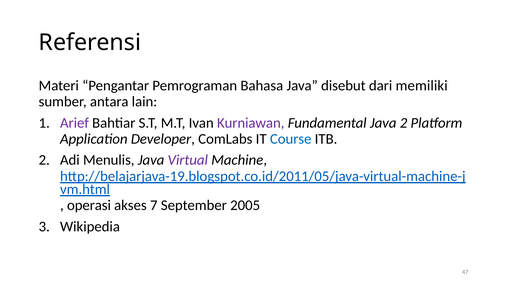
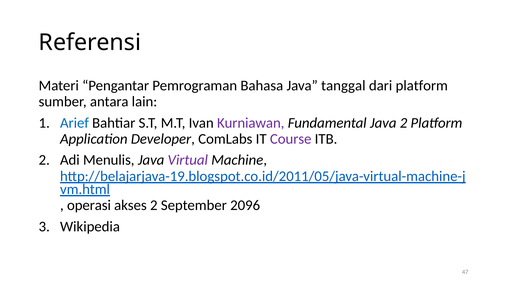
disebut: disebut -> tanggal
dari memiliki: memiliki -> platform
Arief colour: purple -> blue
Course colour: blue -> purple
akses 7: 7 -> 2
2005: 2005 -> 2096
